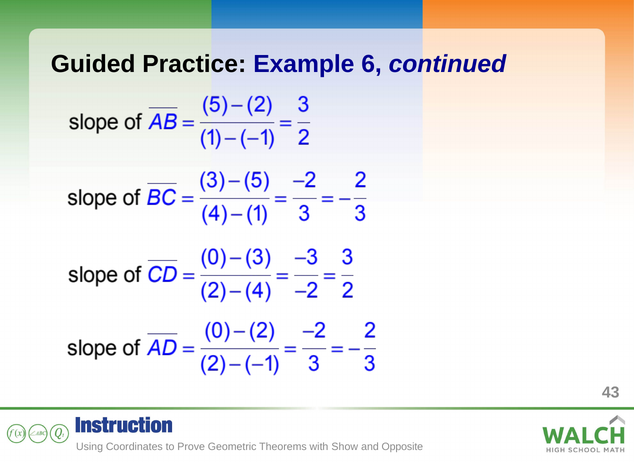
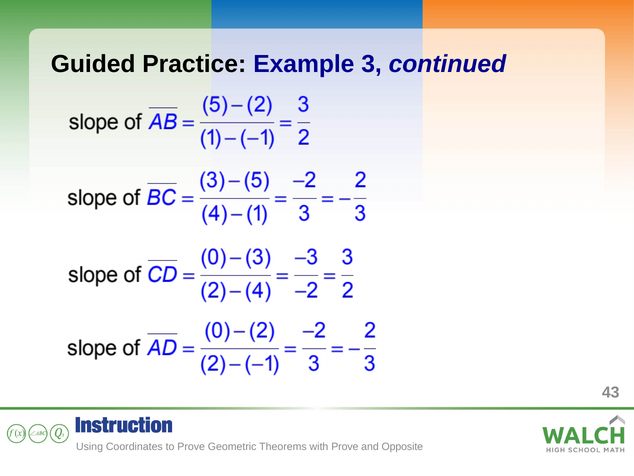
6: 6 -> 3
with Show: Show -> Prove
